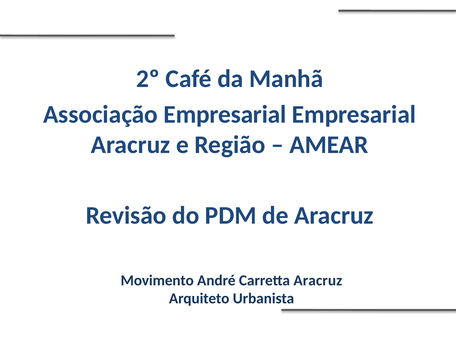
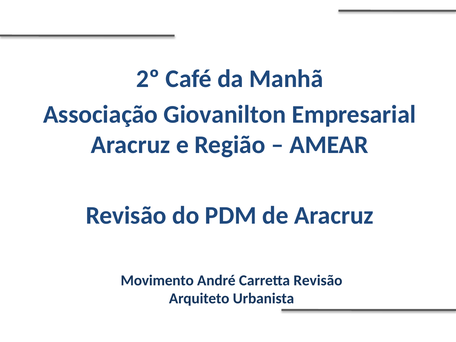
Associação Empresarial: Empresarial -> Giovanilton
Carretta Aracruz: Aracruz -> Revisão
